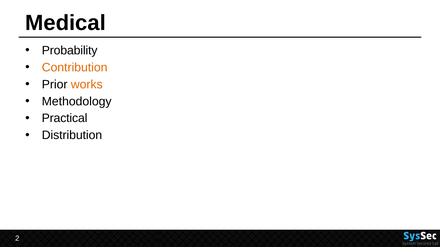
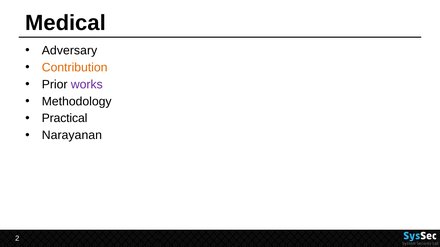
Probability: Probability -> Adversary
works colour: orange -> purple
Distribution: Distribution -> Narayanan
